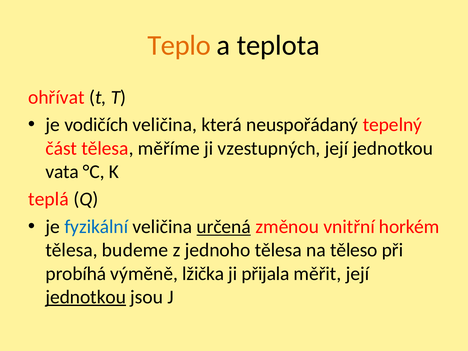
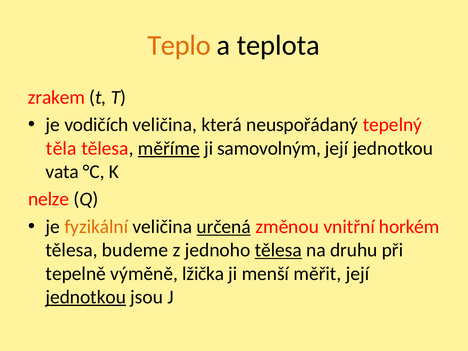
ohřívat: ohřívat -> zrakem
část: část -> těla
měříme underline: none -> present
vzestupných: vzestupných -> samovolným
teplá: teplá -> nelze
fyzikální colour: blue -> orange
tělesa at (278, 250) underline: none -> present
těleso: těleso -> druhu
probíhá: probíhá -> tepelně
přijala: přijala -> menší
